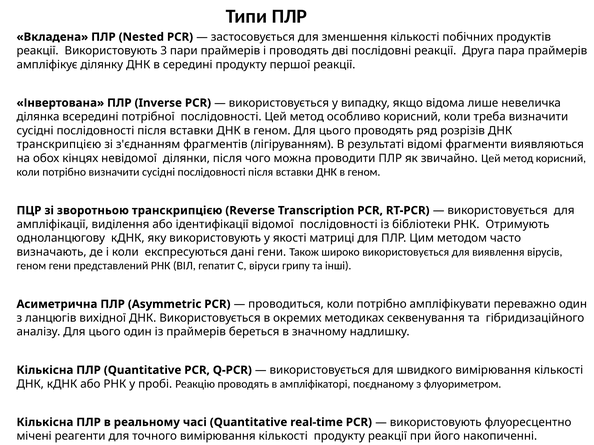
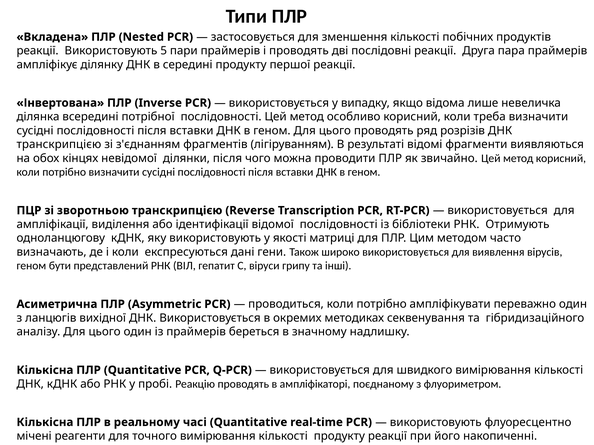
3: 3 -> 5
геном гени: гени -> бути
